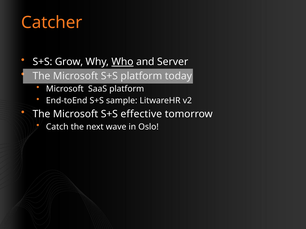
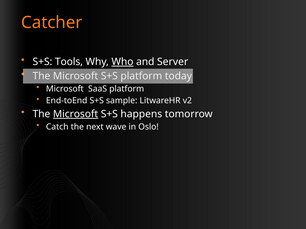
Grow: Grow -> Tools
Microsoft at (76, 114) underline: none -> present
effective: effective -> happens
